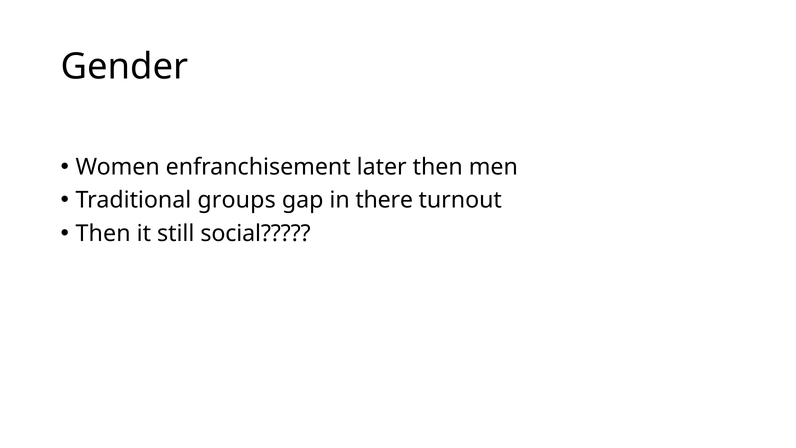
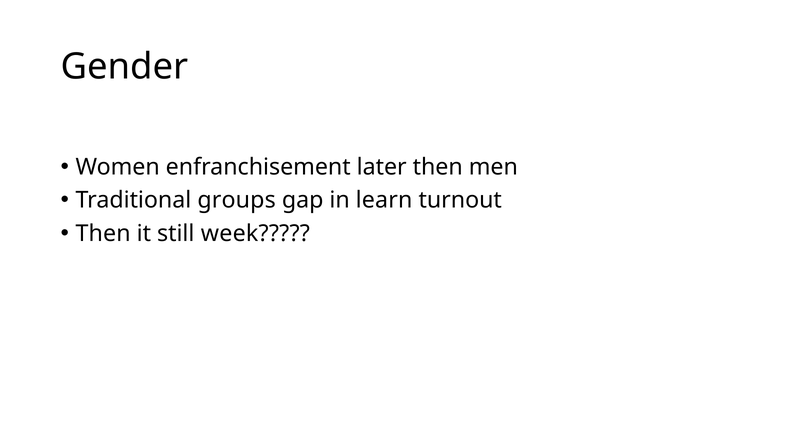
there: there -> learn
social: social -> week
